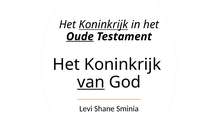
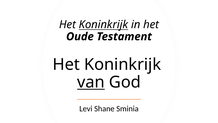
Oude underline: present -> none
